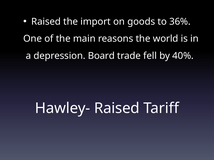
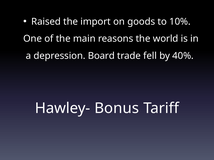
36%: 36% -> 10%
Hawley- Raised: Raised -> Bonus
